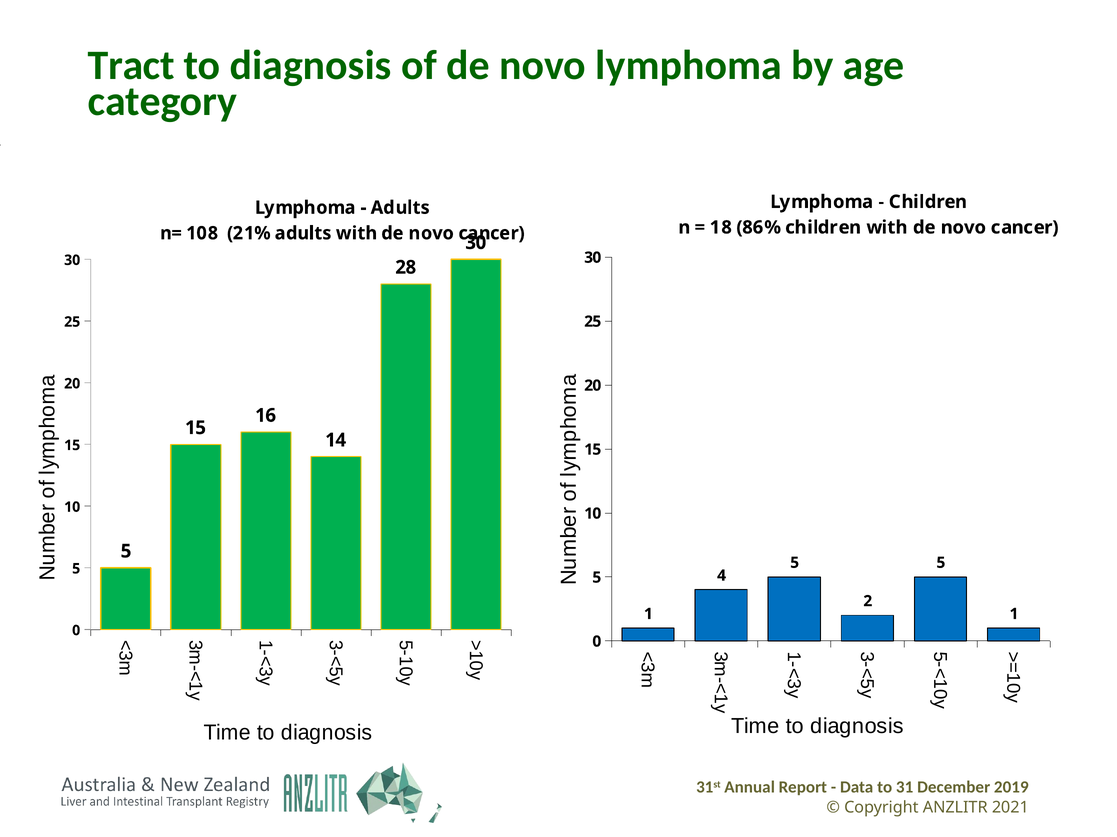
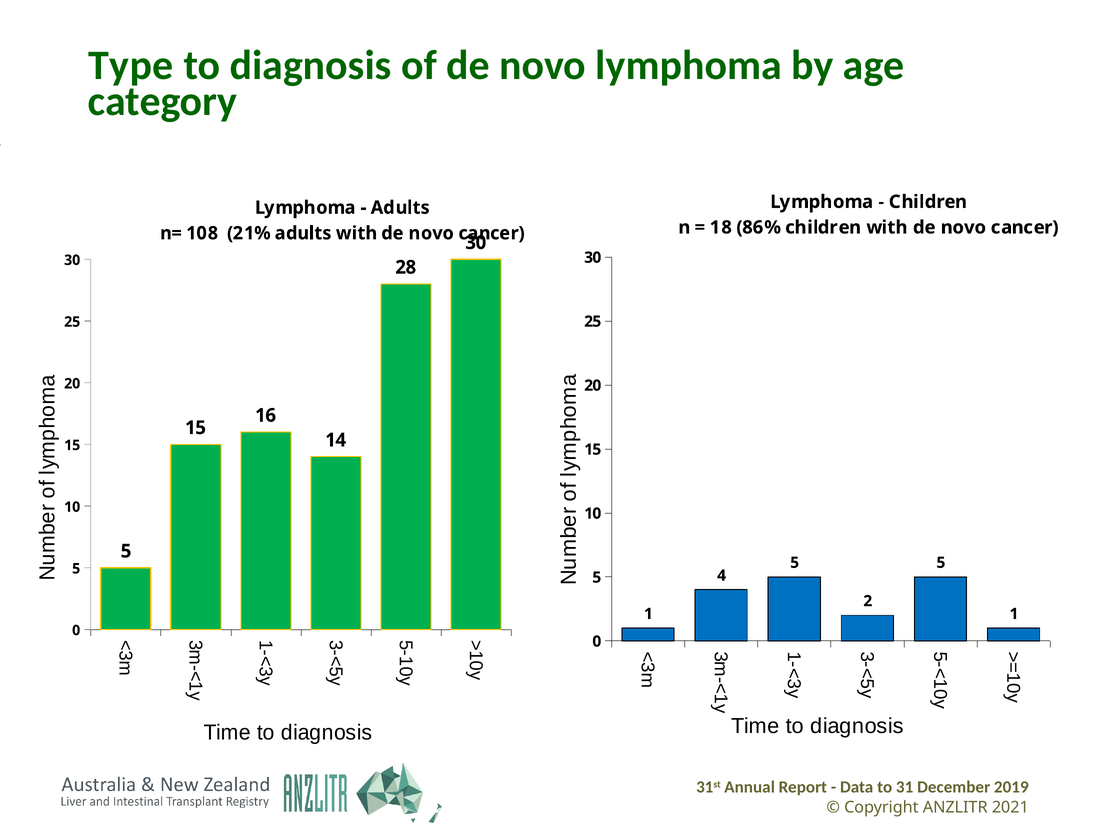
Tract: Tract -> Type
